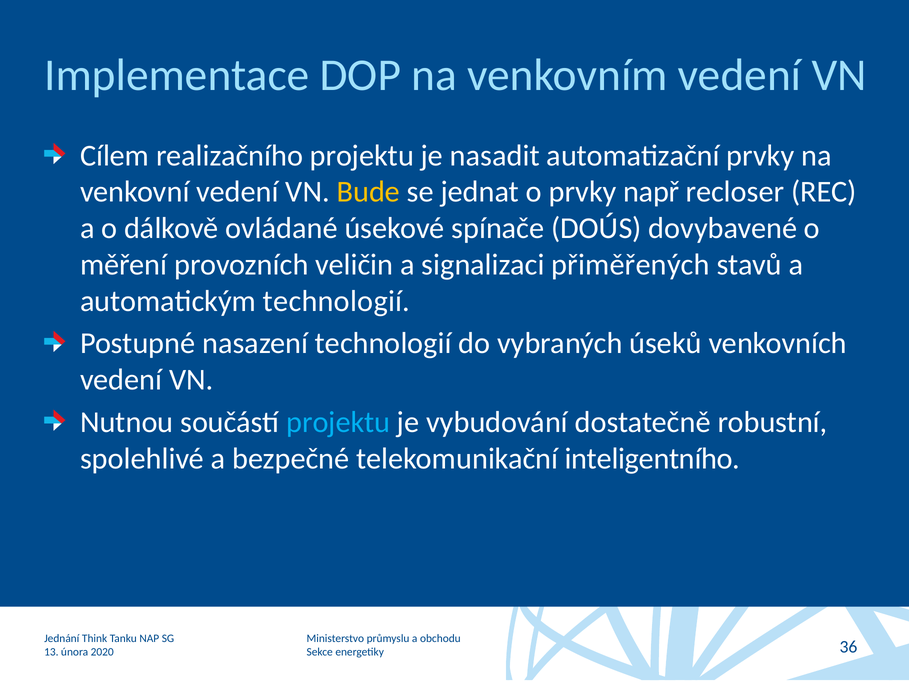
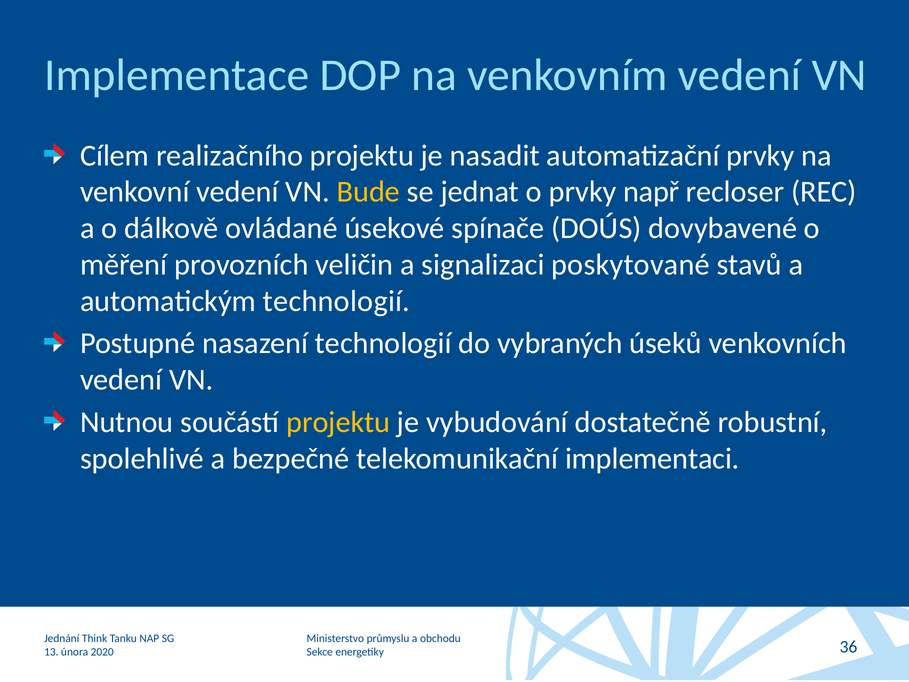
přiměřených: přiměřených -> poskytované
projektu at (338, 422) colour: light blue -> yellow
inteligentního: inteligentního -> implementaci
